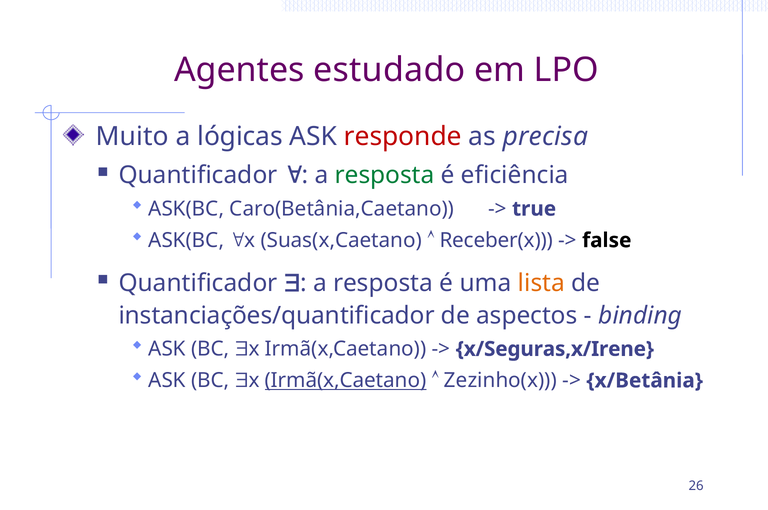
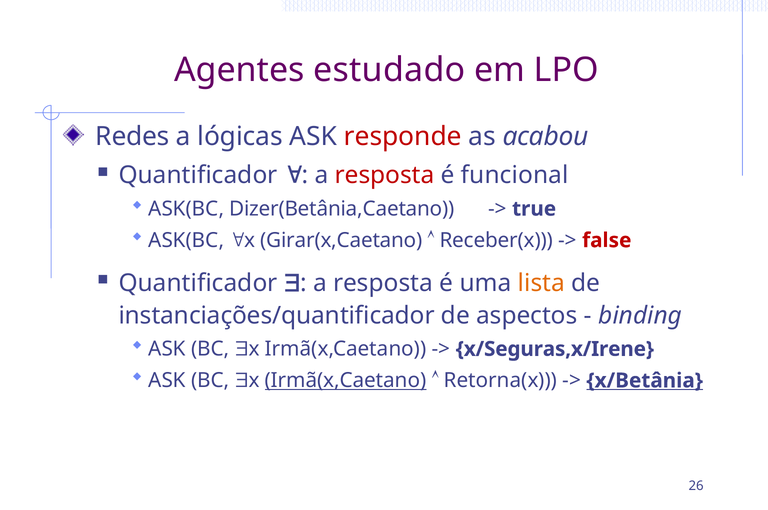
Muito: Muito -> Redes
precisa: precisa -> acabou
resposta at (384, 175) colour: green -> red
eficiência: eficiência -> funcional
Caro(Betânia,Caetano: Caro(Betânia,Caetano -> Dizer(Betânia,Caetano
Suas(x,Caetano: Suas(x,Caetano -> Girar(x,Caetano
false colour: black -> red
Zezinho(x: Zezinho(x -> Retorna(x
x/Betânia underline: none -> present
